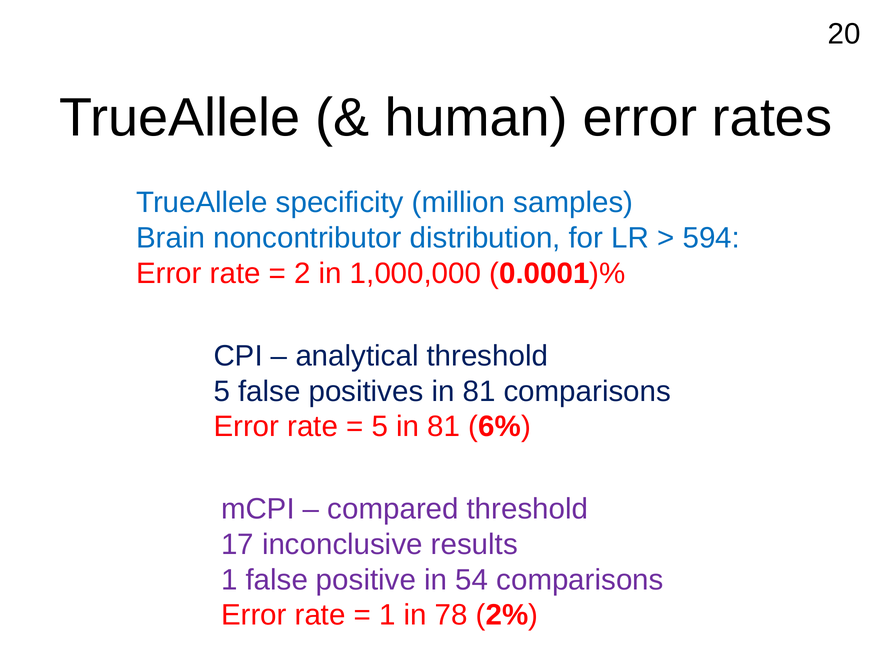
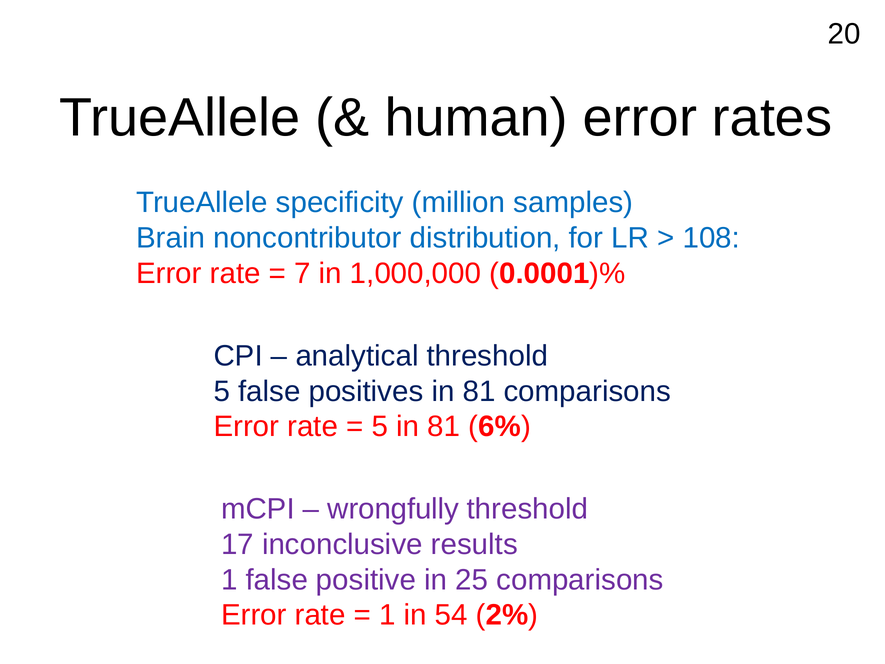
594: 594 -> 108
2: 2 -> 7
compared: compared -> wrongfully
54: 54 -> 25
78: 78 -> 54
